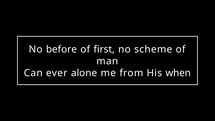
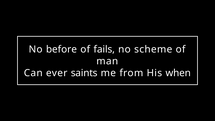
first: first -> fails
alone: alone -> saints
